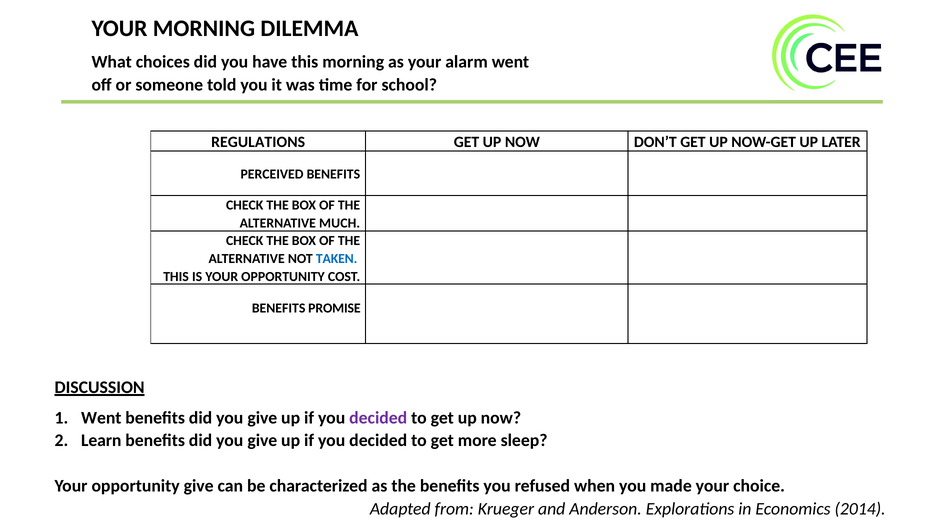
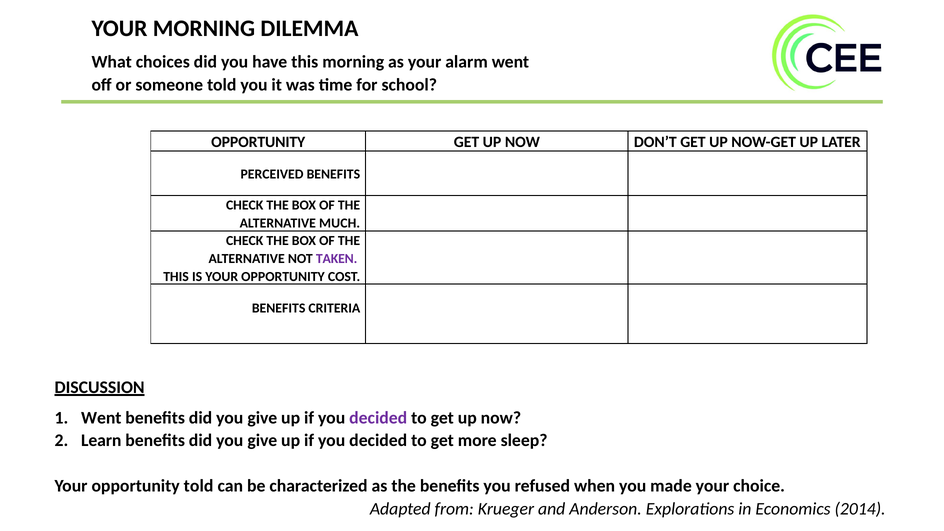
REGULATIONS at (258, 142): REGULATIONS -> OPPORTUNITY
TAKEN colour: blue -> purple
PROMISE: PROMISE -> CRITERIA
opportunity give: give -> told
